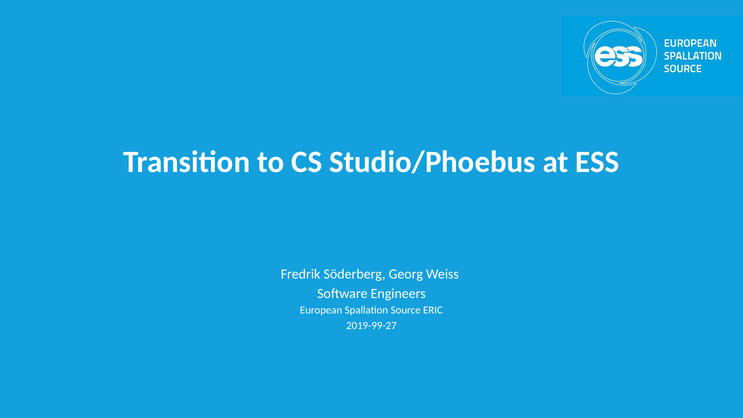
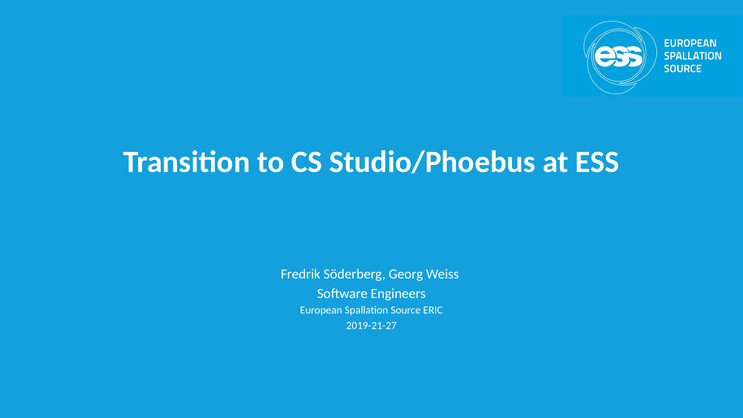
2019-99-27: 2019-99-27 -> 2019-21-27
